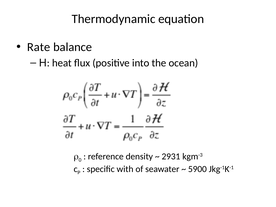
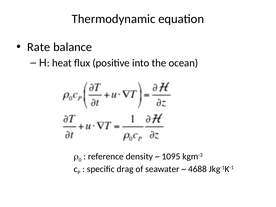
2931: 2931 -> 1095
with: with -> drag
5900: 5900 -> 4688
